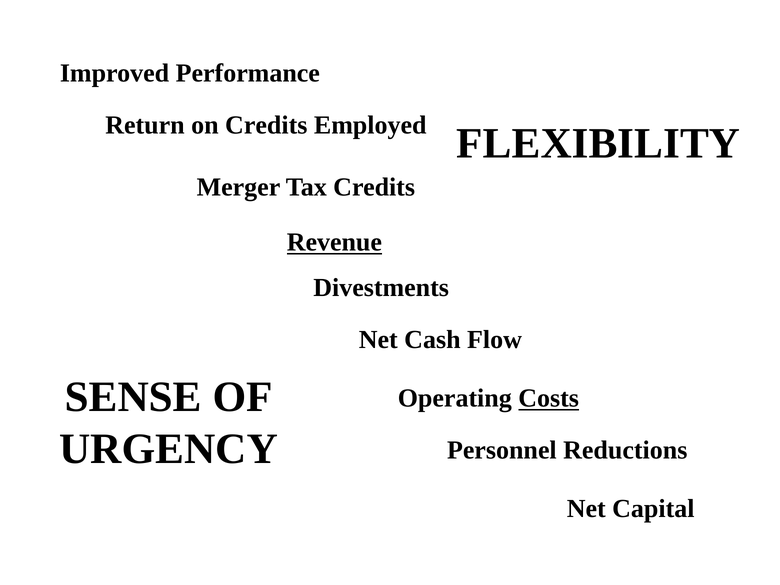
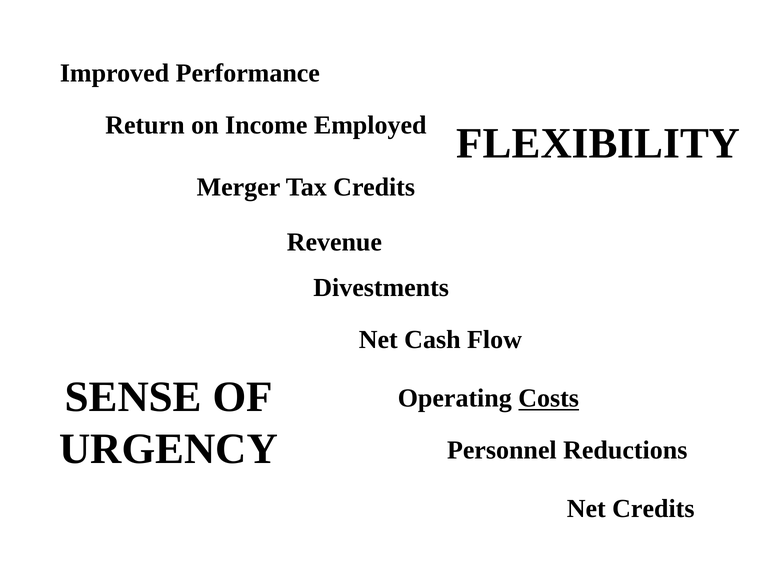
on Credits: Credits -> Income
Revenue underline: present -> none
Net Capital: Capital -> Credits
